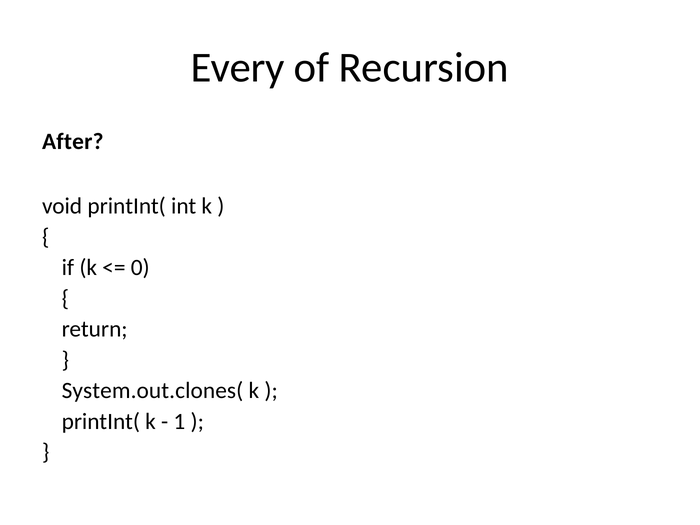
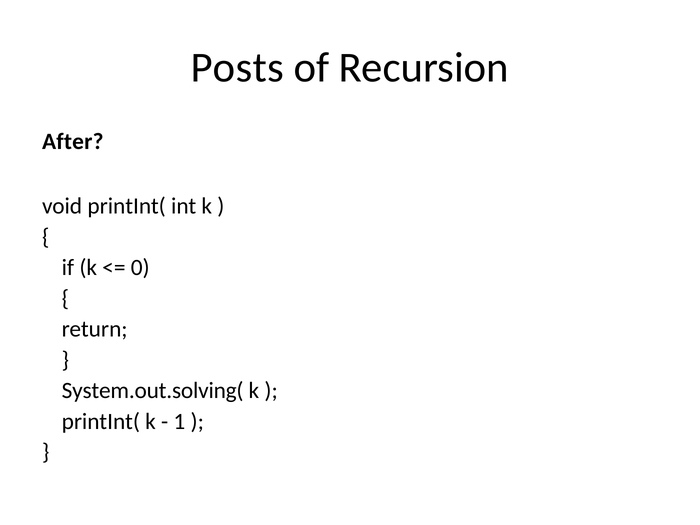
Every: Every -> Posts
System.out.clones(: System.out.clones( -> System.out.solving(
